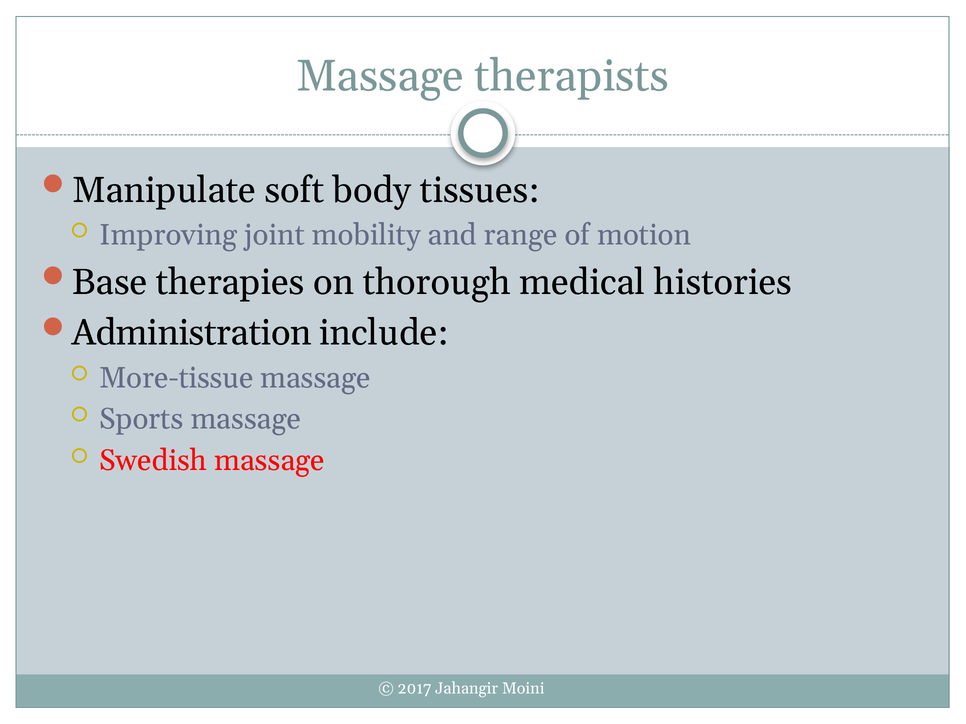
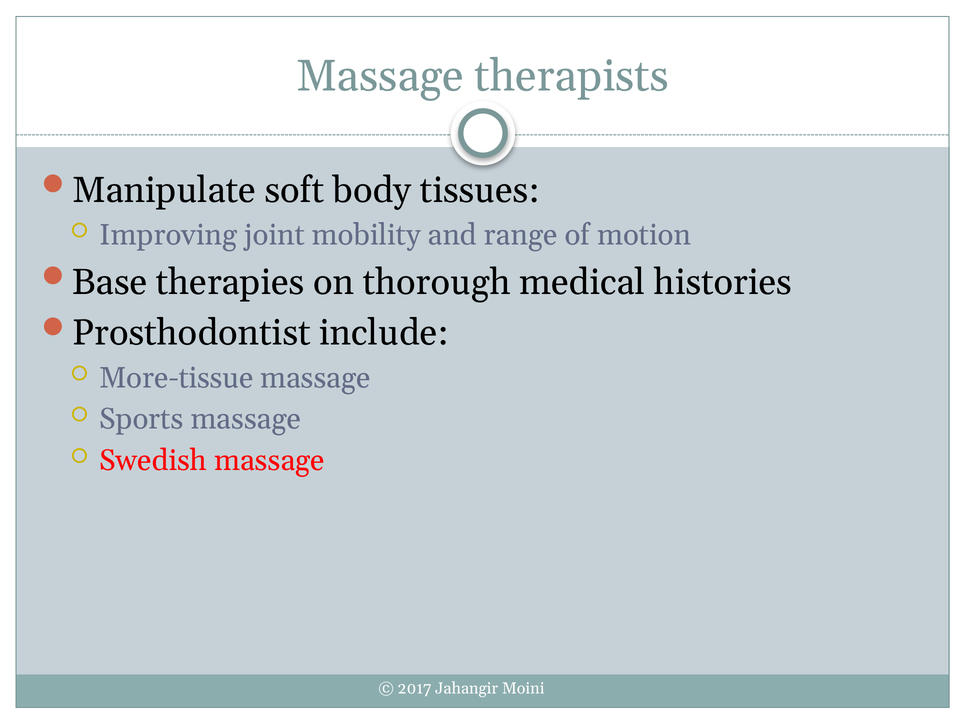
Administration: Administration -> Prosthodontist
